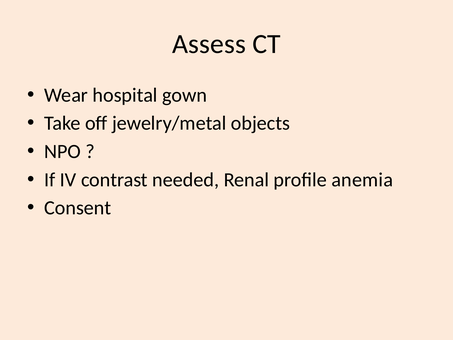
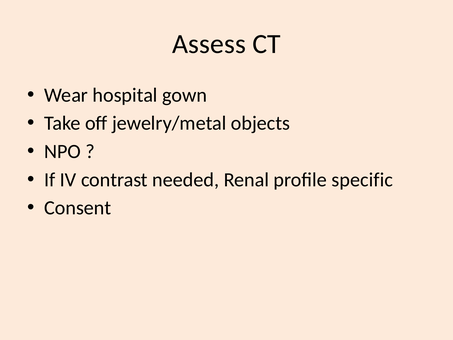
anemia: anemia -> specific
